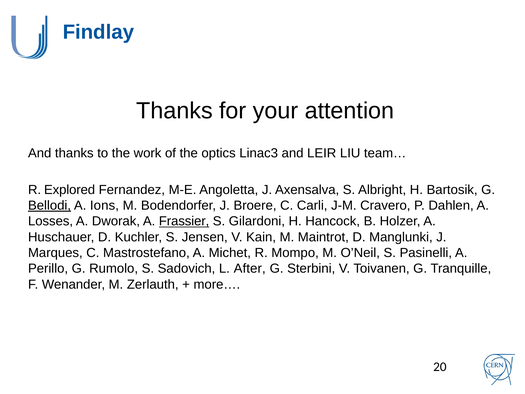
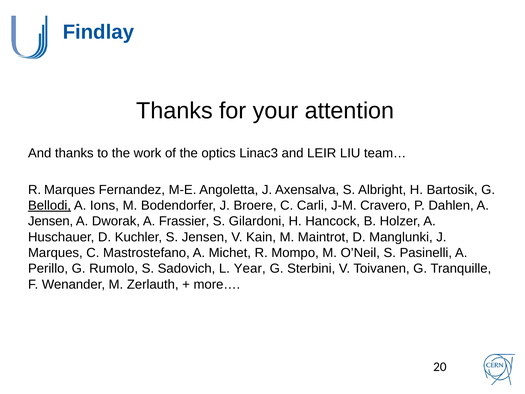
R Explored: Explored -> Marques
Losses at (51, 221): Losses -> Jensen
Frassier underline: present -> none
After: After -> Year
